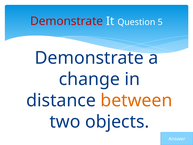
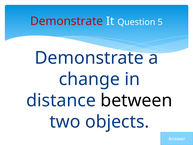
between colour: orange -> black
